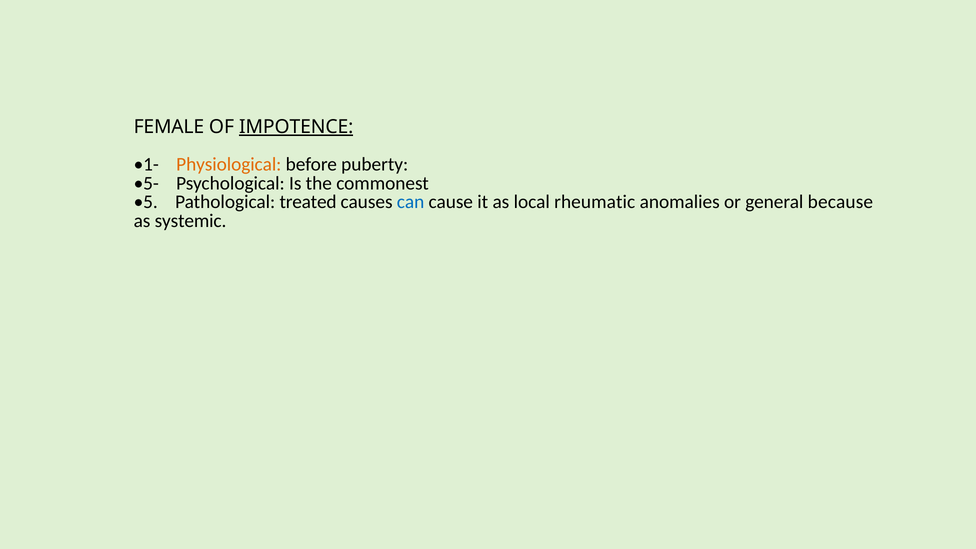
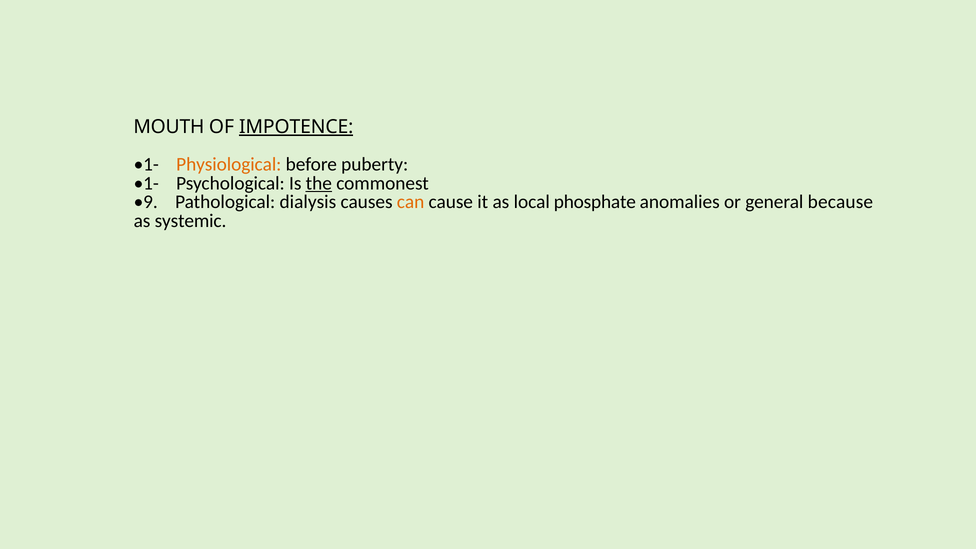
FEMALE: FEMALE -> MOUTH
•5- at (146, 183): •5- -> •1-
the underline: none -> present
•5: •5 -> •9
treated: treated -> dialysis
can colour: blue -> orange
rheumatic: rheumatic -> phosphate
